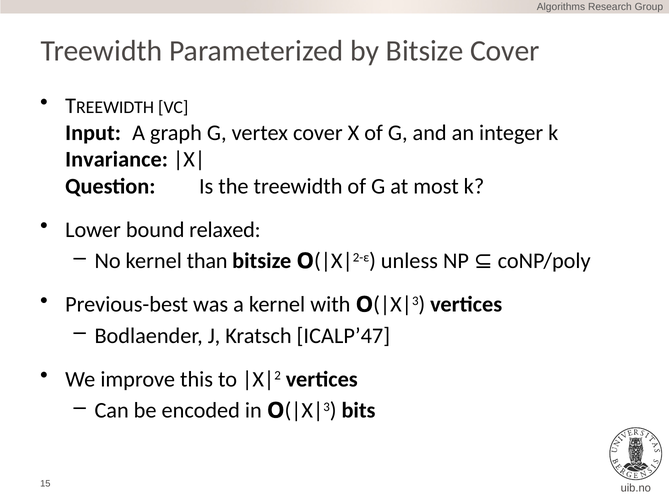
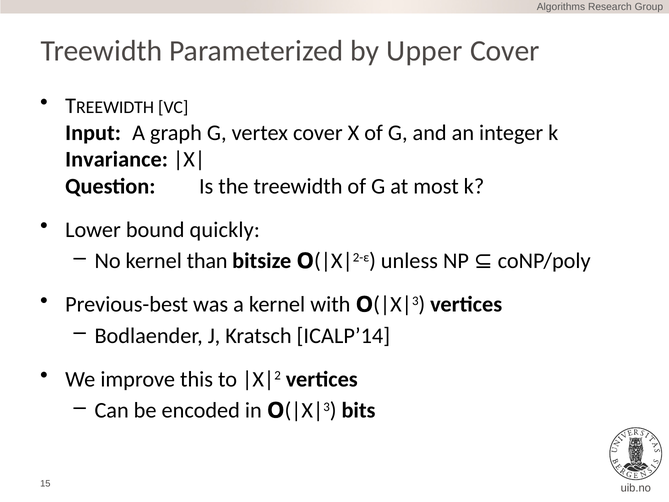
by Bitsize: Bitsize -> Upper
relaxed: relaxed -> quickly
ICALP’47: ICALP’47 -> ICALP’14
